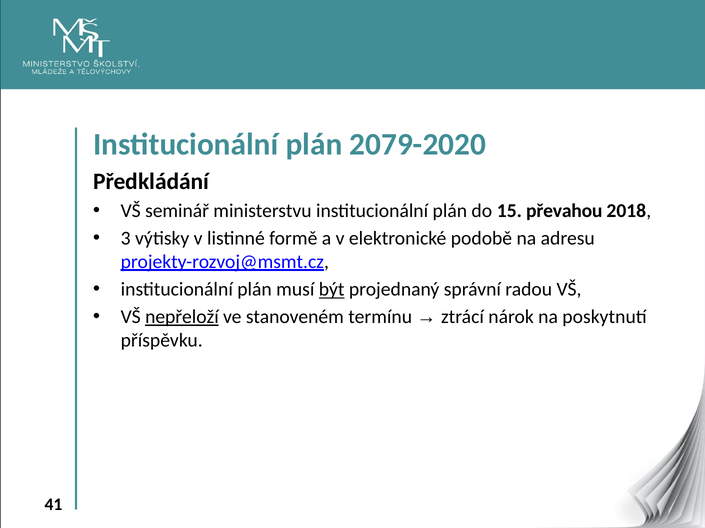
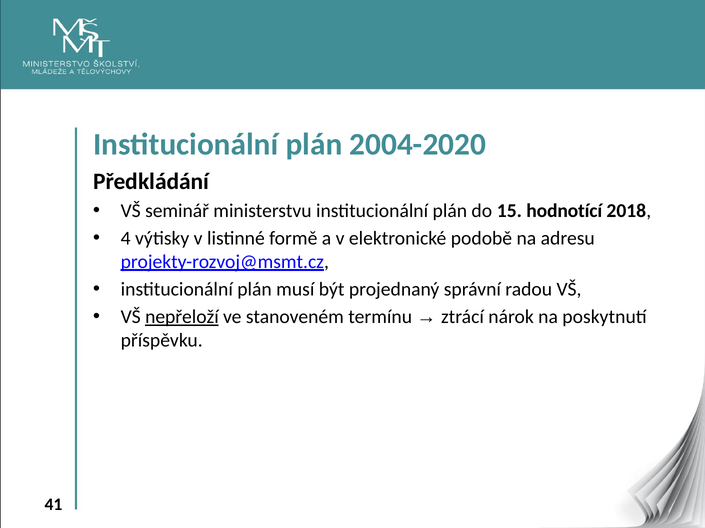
2079-2020: 2079-2020 -> 2004-2020
převahou: převahou -> hodnotící
3: 3 -> 4
být underline: present -> none
